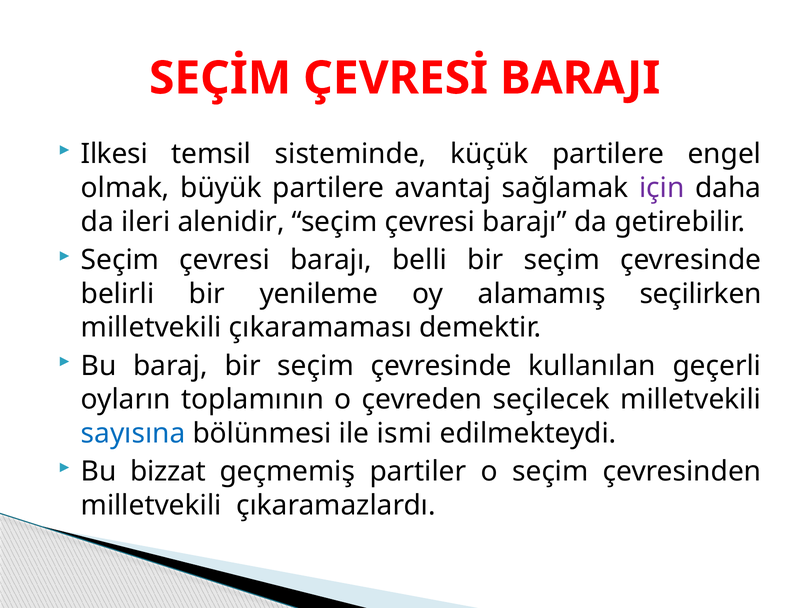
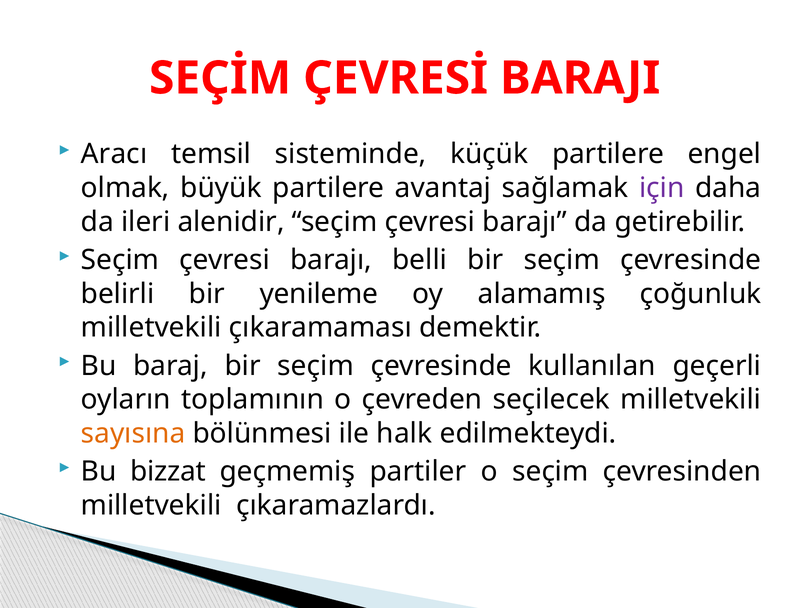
Ilkesi: Ilkesi -> Aracı
seçilirken: seçilirken -> çoğunluk
sayısına colour: blue -> orange
ismi: ismi -> halk
